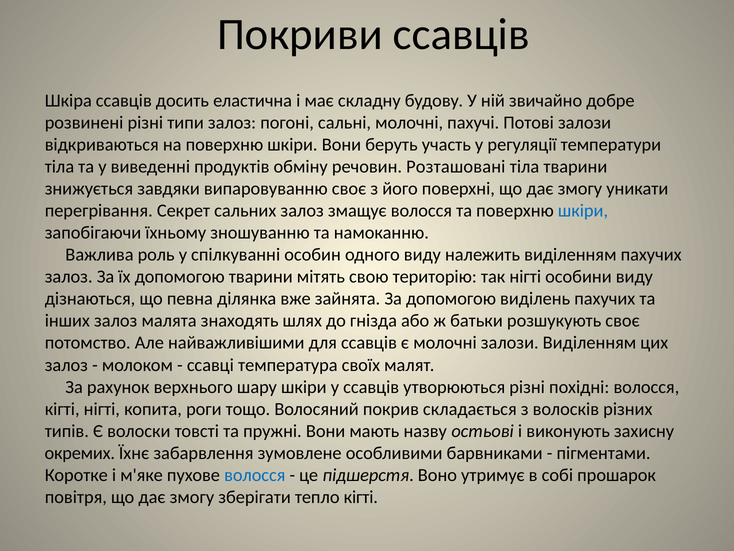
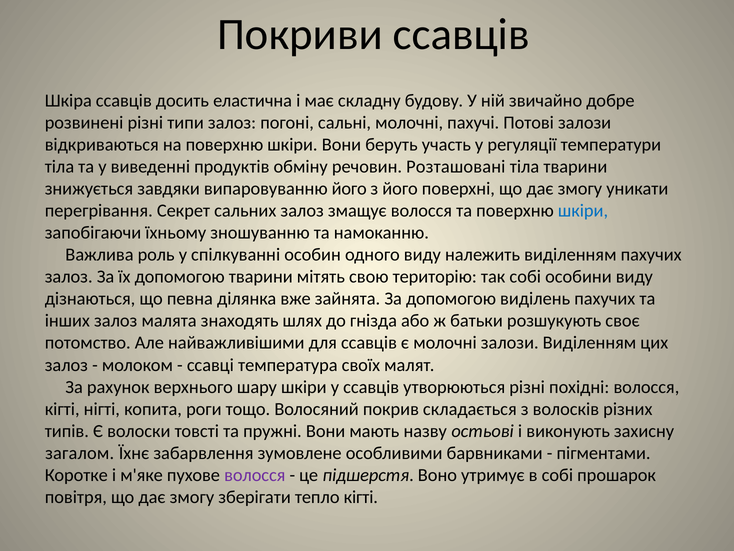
випаровуванню своє: своє -> його
так нігті: нігті -> собі
окремих: окремих -> загалом
волосся at (255, 475) colour: blue -> purple
